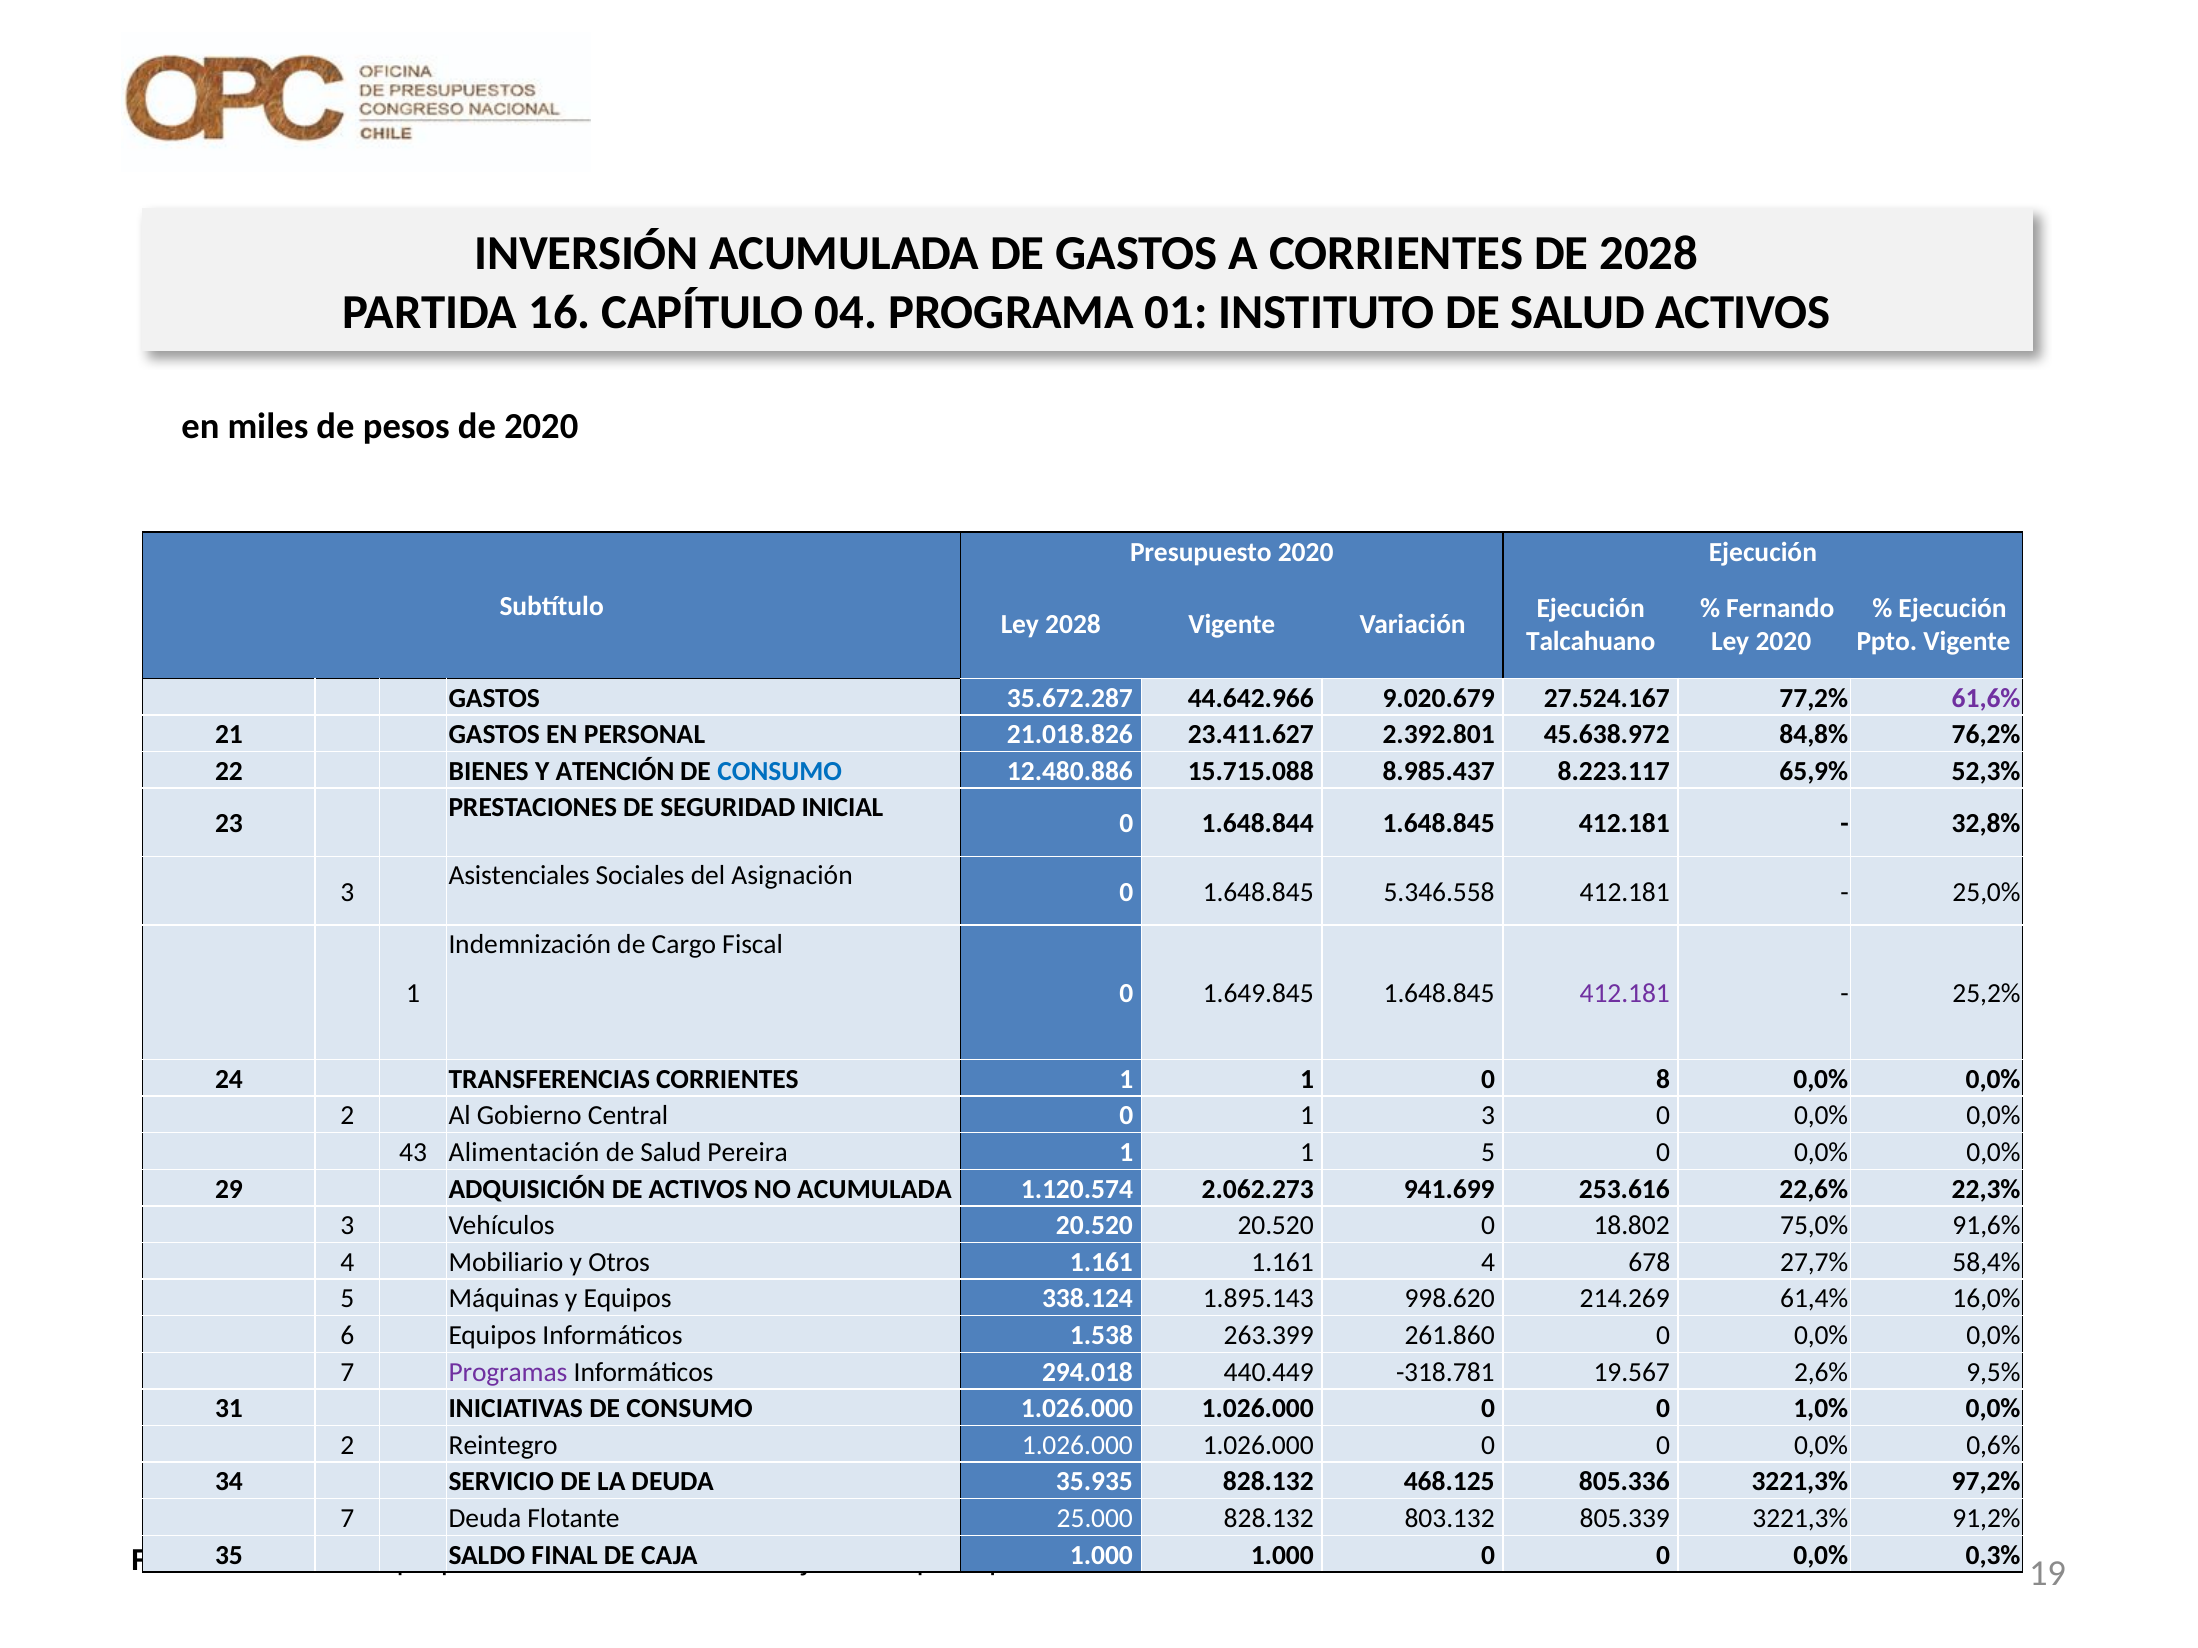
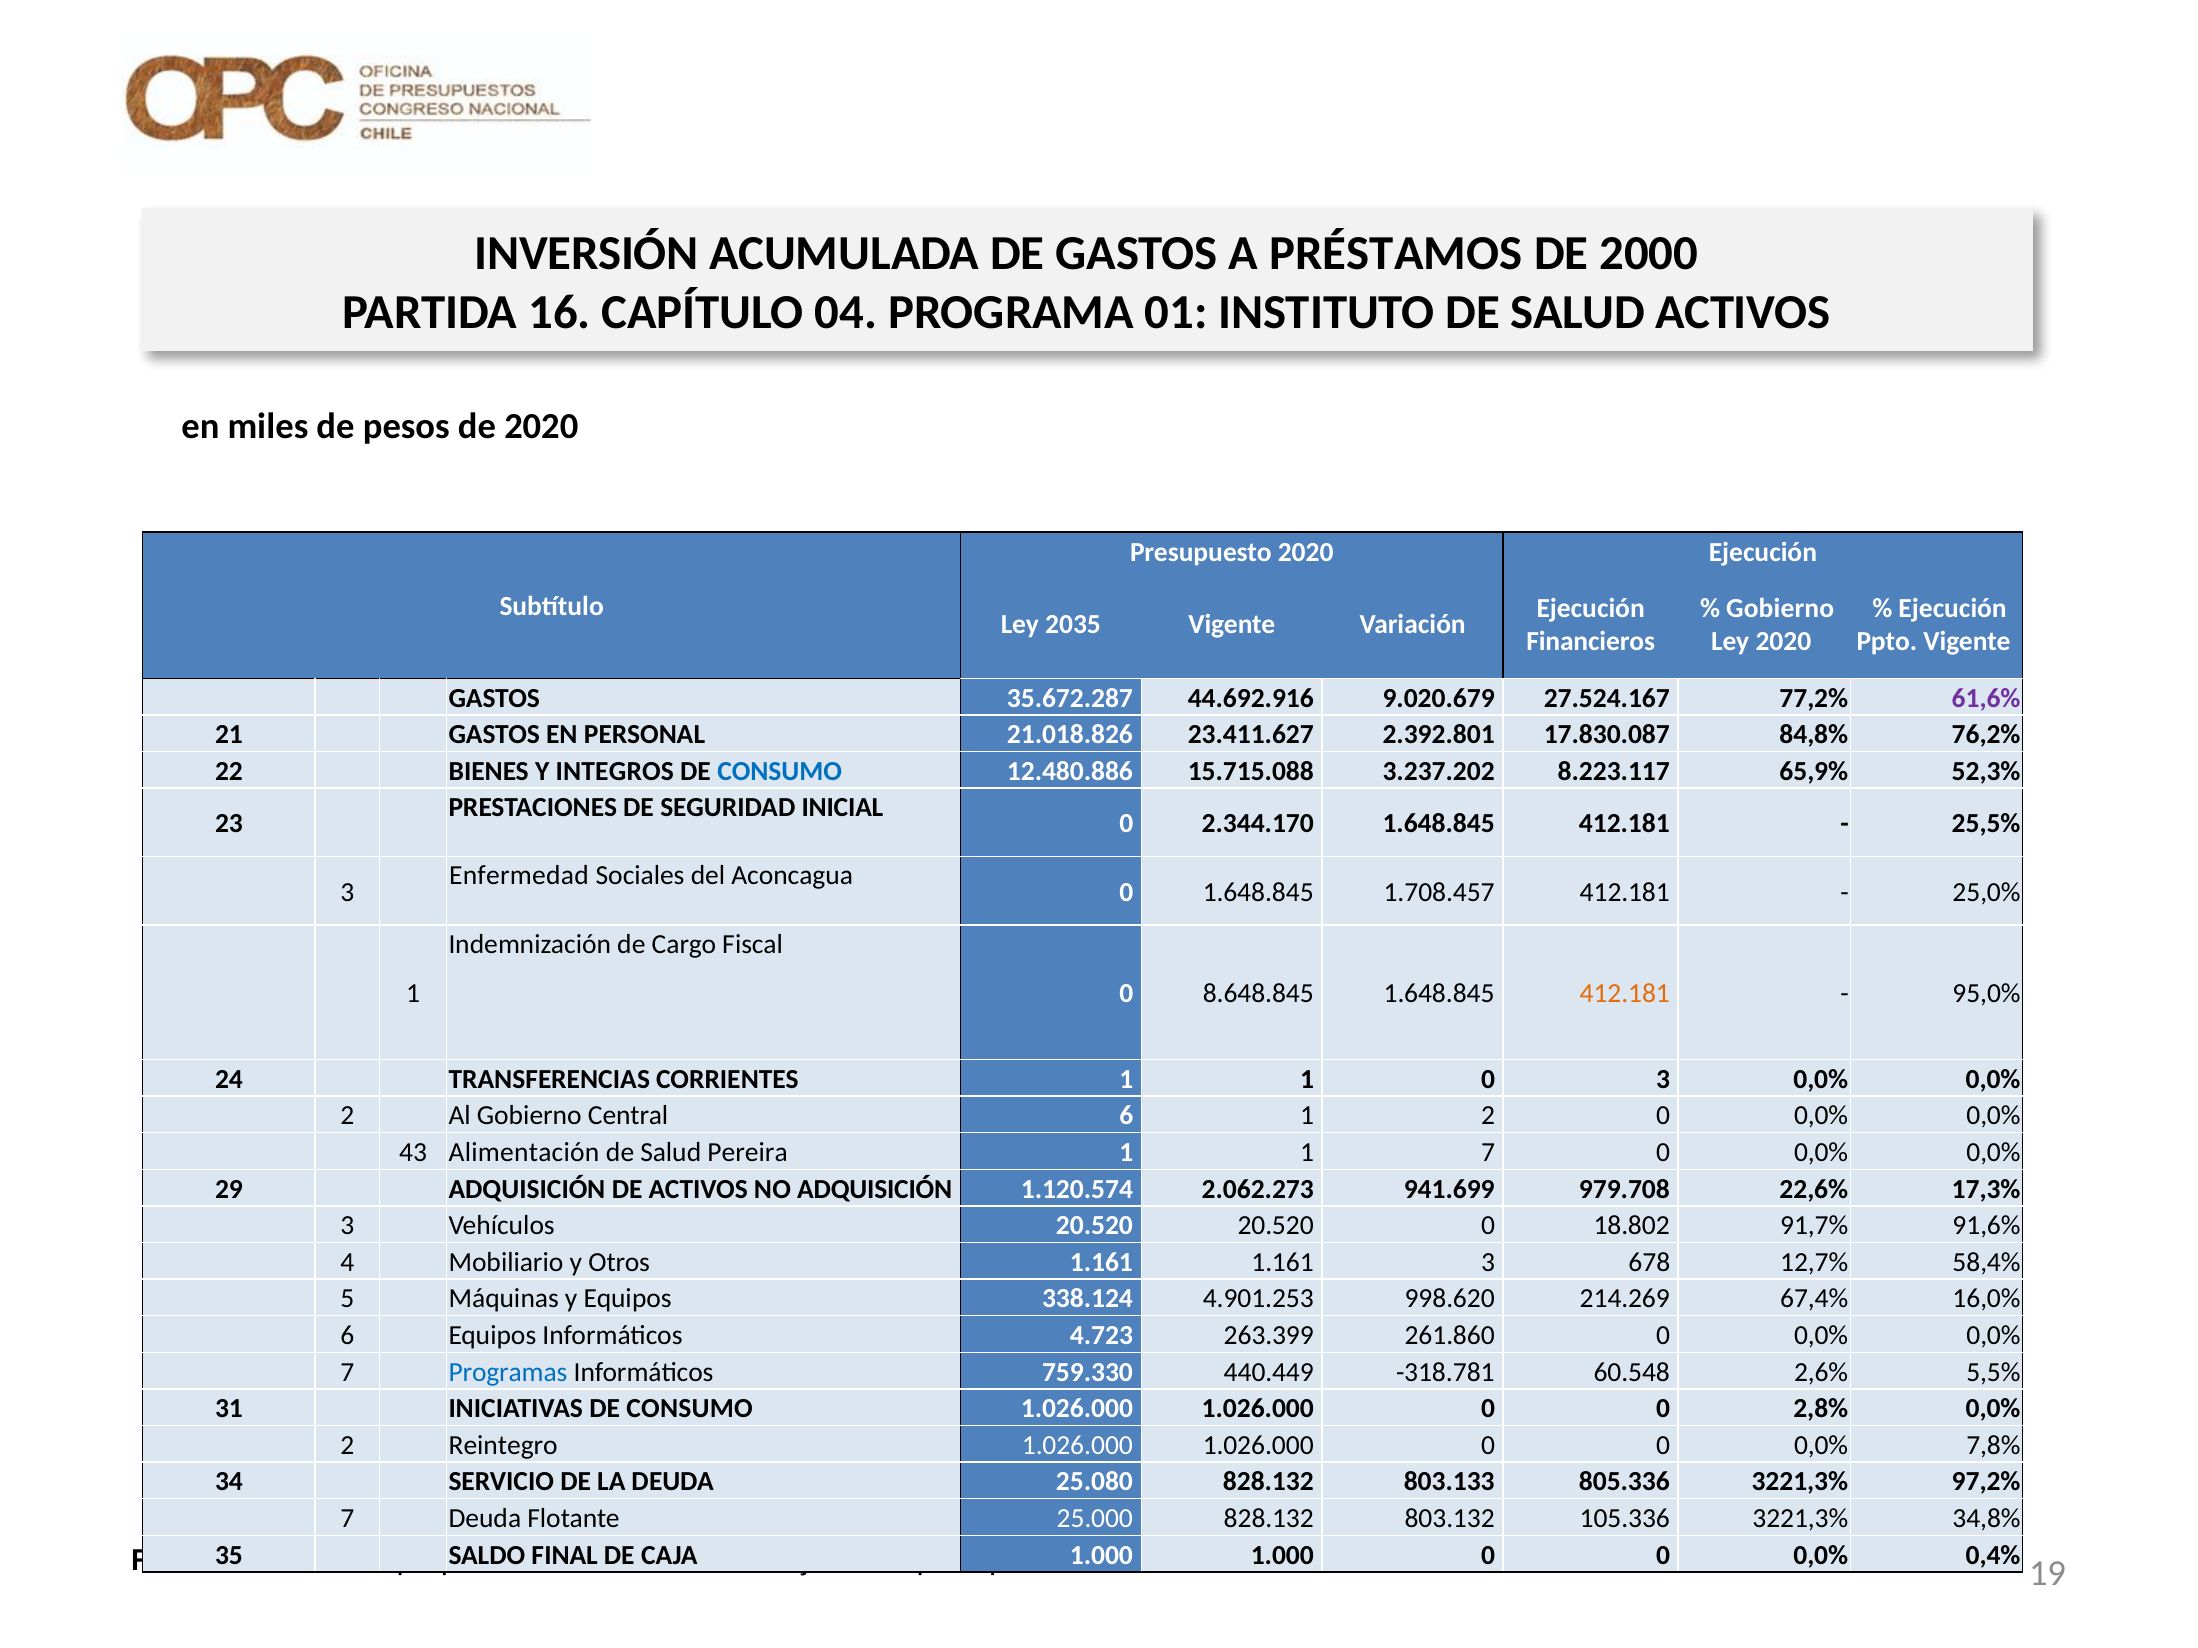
A CORRIENTES: CORRIENTES -> PRÉSTAMOS
DE 2028: 2028 -> 2000
Fernando at (1780, 608): Fernando -> Gobierno
Ley 2028: 2028 -> 2035
Talcahuano: Talcahuano -> Financieros
44.642.966: 44.642.966 -> 44.692.916
45.638.972: 45.638.972 -> 17.830.087
ATENCIÓN: ATENCIÓN -> INTEGROS
8.985.437: 8.985.437 -> 3.237.202
1.648.844: 1.648.844 -> 2.344.170
32,8%: 32,8% -> 25,5%
Asistenciales: Asistenciales -> Enfermedad
Asignación: Asignación -> Aconcagua
5.346.558: 5.346.558 -> 1.708.457
1.649.845: 1.649.845 -> 8.648.845
412.181 at (1625, 994) colour: purple -> orange
25,2%: 25,2% -> 95,0%
0 8: 8 -> 3
Central 0: 0 -> 6
1 3: 3 -> 2
1 5: 5 -> 7
NO ACUMULADA: ACUMULADA -> ADQUISICIÓN
253.616: 253.616 -> 979.708
22,3%: 22,3% -> 17,3%
75,0%: 75,0% -> 91,7%
1.161 4: 4 -> 3
27,7%: 27,7% -> 12,7%
1.895.143: 1.895.143 -> 4.901.253
61,4%: 61,4% -> 67,4%
1.538: 1.538 -> 4.723
Programas colour: purple -> blue
294.018: 294.018 -> 759.330
19.567: 19.567 -> 60.548
9,5%: 9,5% -> 5,5%
1,0%: 1,0% -> 2,8%
0,6%: 0,6% -> 7,8%
35.935: 35.935 -> 25.080
468.125: 468.125 -> 803.133
805.339: 805.339 -> 105.336
91,2%: 91,2% -> 34,8%
0,3%: 0,3% -> 0,4%
